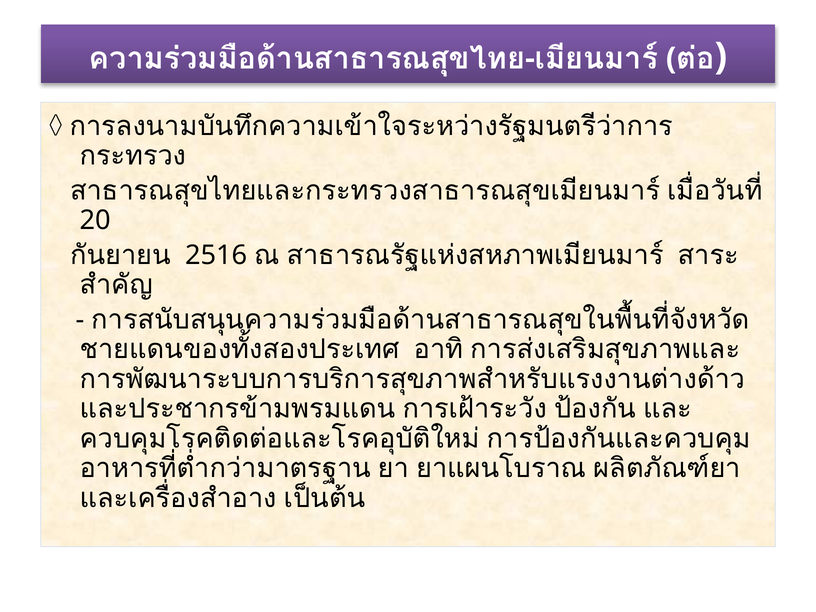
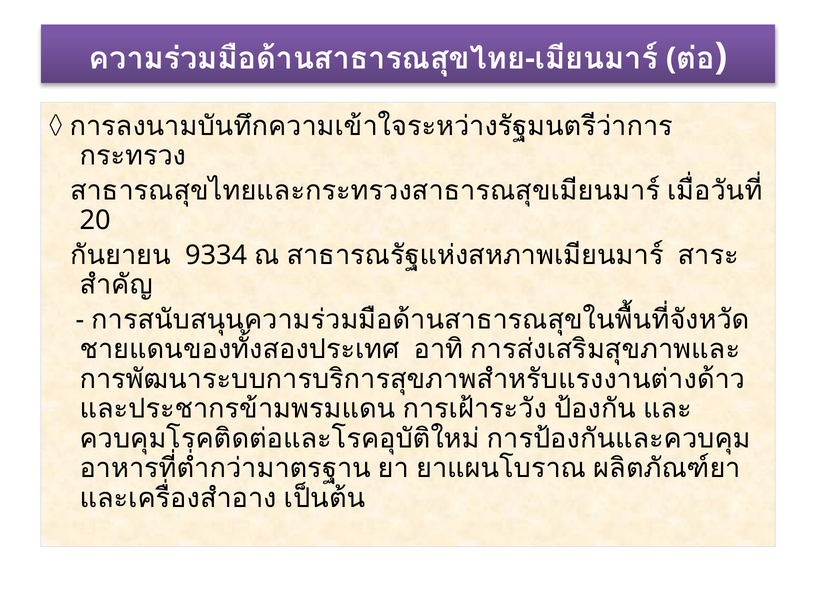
2516: 2516 -> 9334
